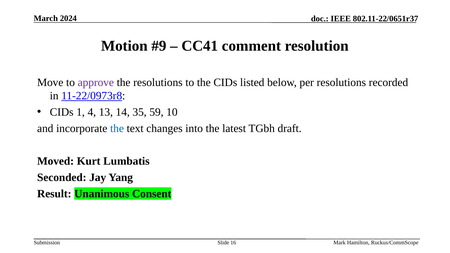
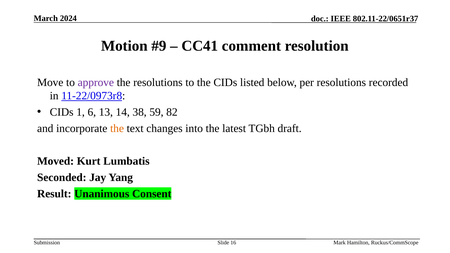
4: 4 -> 6
35: 35 -> 38
10: 10 -> 82
the at (117, 128) colour: blue -> orange
